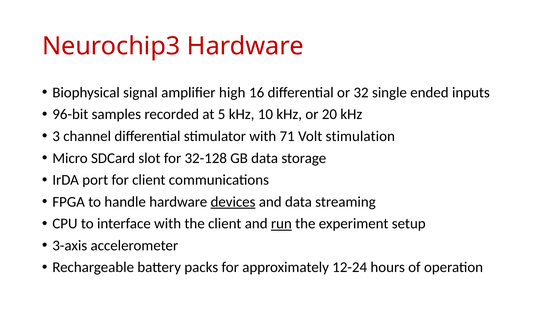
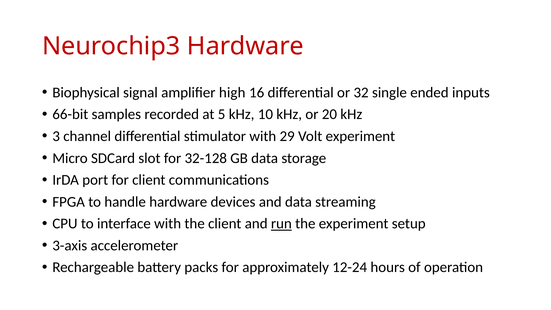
96-bit: 96-bit -> 66-bit
71: 71 -> 29
Volt stimulation: stimulation -> experiment
devices underline: present -> none
